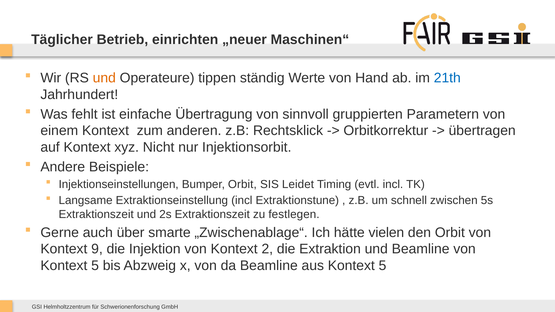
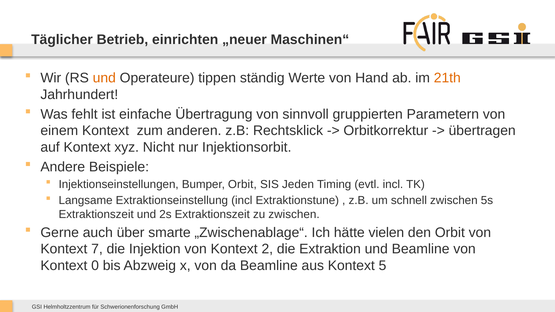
21th colour: blue -> orange
Leidet: Leidet -> Jeden
zu festlegen: festlegen -> zwischen
9: 9 -> 7
5 at (95, 266): 5 -> 0
